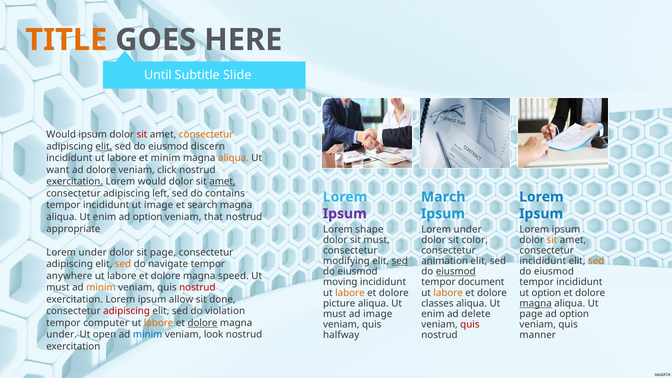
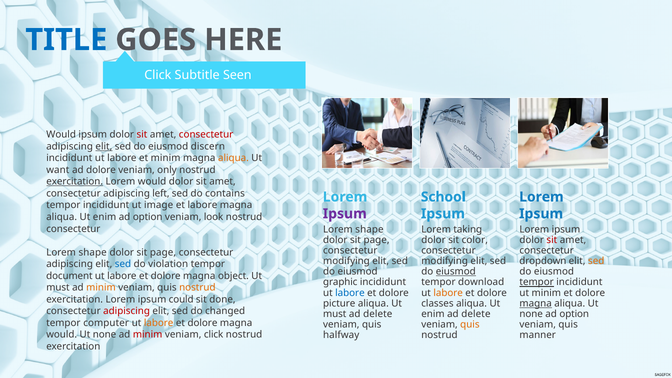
TITLE colour: orange -> blue
Until at (158, 75): Until -> Click
Slide: Slide -> Seen
consectetur at (206, 135) colour: orange -> red
click: click -> only
amet at (222, 182) underline: present -> none
March: March -> School
et search: search -> labore
that: that -> look
appropriate at (73, 229): appropriate -> consectetur
under at (468, 229): under -> taking
must at (377, 240): must -> page
sit at (552, 240) colour: orange -> red
under at (93, 252): under -> shape
sed at (400, 261) underline: present -> none
animation at (445, 261): animation -> modifying
incididunt at (543, 261): incididunt -> dropdown
sed at (123, 264) colour: orange -> blue
navigate: navigate -> violation
anywhere: anywhere -> document
speed: speed -> object
moving: moving -> graphic
document: document -> download
tempor at (537, 282) underline: none -> present
nostrud at (197, 288) colour: red -> orange
labore at (350, 293) colour: orange -> blue
ut option: option -> minim
allow: allow -> could
violation: violation -> changed
image at (378, 314): image -> delete
page at (531, 314): page -> none
dolore at (202, 323) underline: present -> none
quis at (470, 325) colour: red -> orange
under at (62, 335): under -> would
open at (105, 335): open -> none
minim at (148, 335) colour: blue -> red
veniam look: look -> click
